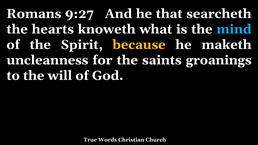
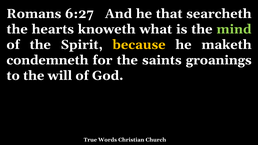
9:27: 9:27 -> 6:27
mind colour: light blue -> light green
uncleanness: uncleanness -> condemneth
